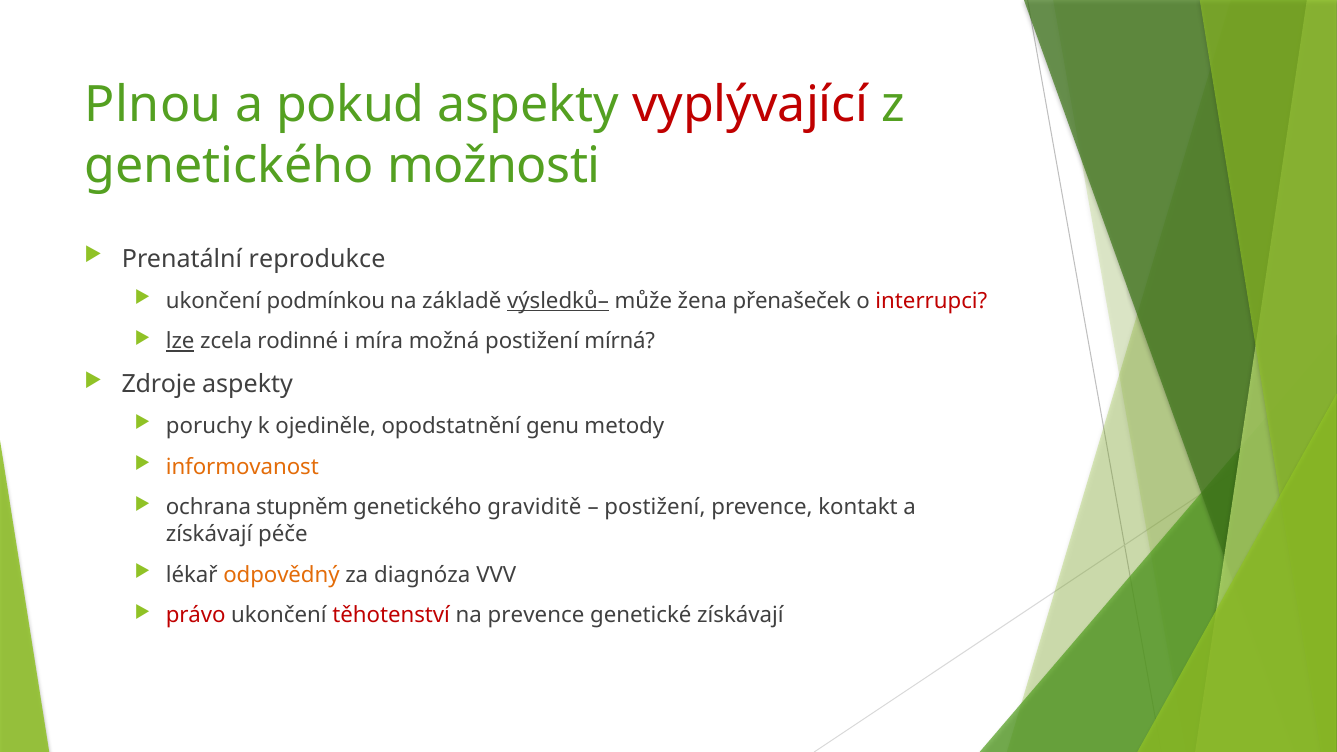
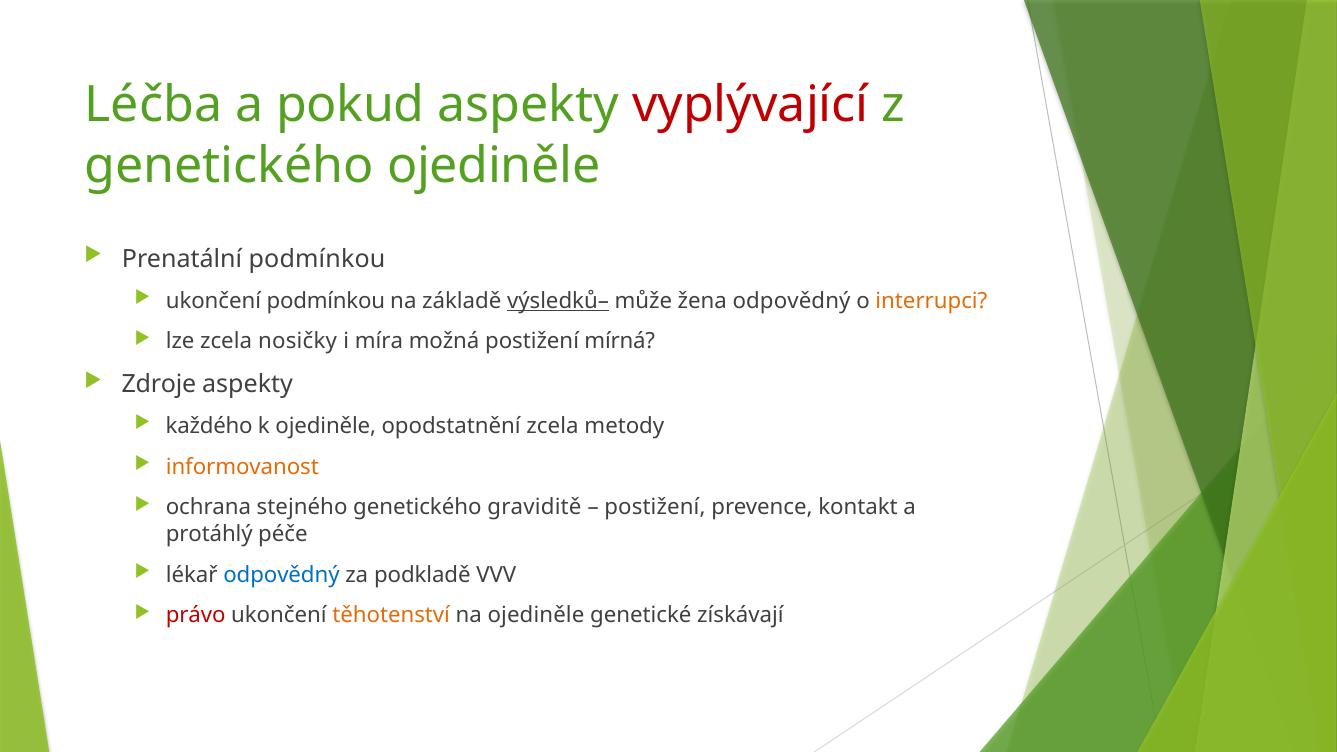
Plnou: Plnou -> Léčba
genetického možnosti: možnosti -> ojediněle
Prenatální reprodukce: reprodukce -> podmínkou
žena přenašeček: přenašeček -> odpovědný
interrupci colour: red -> orange
lze underline: present -> none
rodinné: rodinné -> nosičky
poruchy: poruchy -> každého
opodstatnění genu: genu -> zcela
stupněm: stupněm -> stejného
získávají at (209, 534): získávají -> protáhlý
odpovědný at (281, 575) colour: orange -> blue
diagnóza: diagnóza -> podkladě
těhotenství colour: red -> orange
na prevence: prevence -> ojediněle
